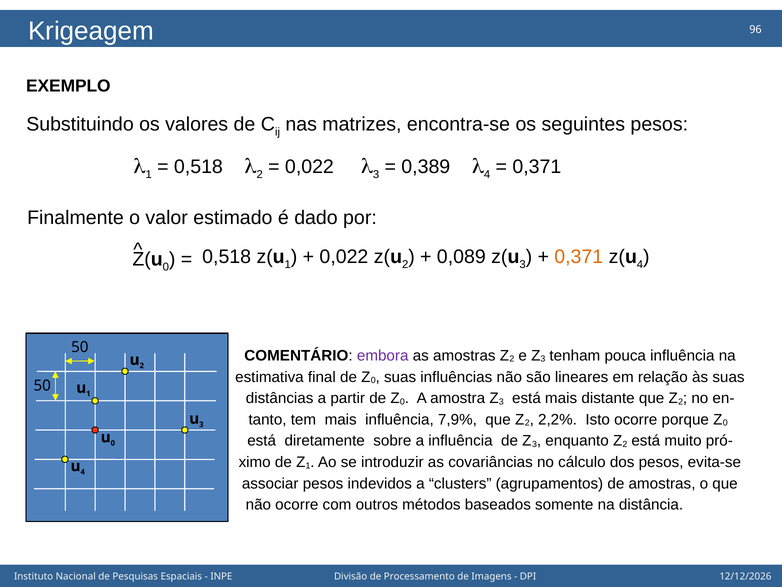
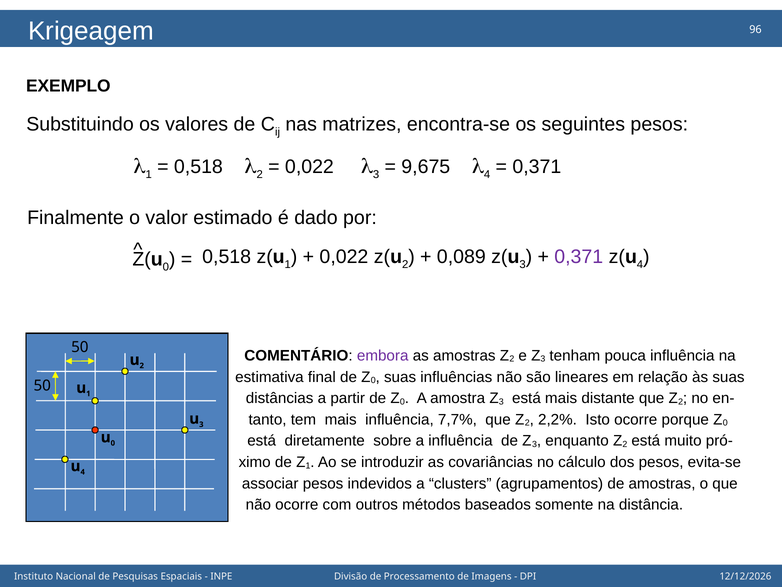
0,389: 0,389 -> 9,675
0,371 at (579, 257) colour: orange -> purple
7,9%: 7,9% -> 7,7%
